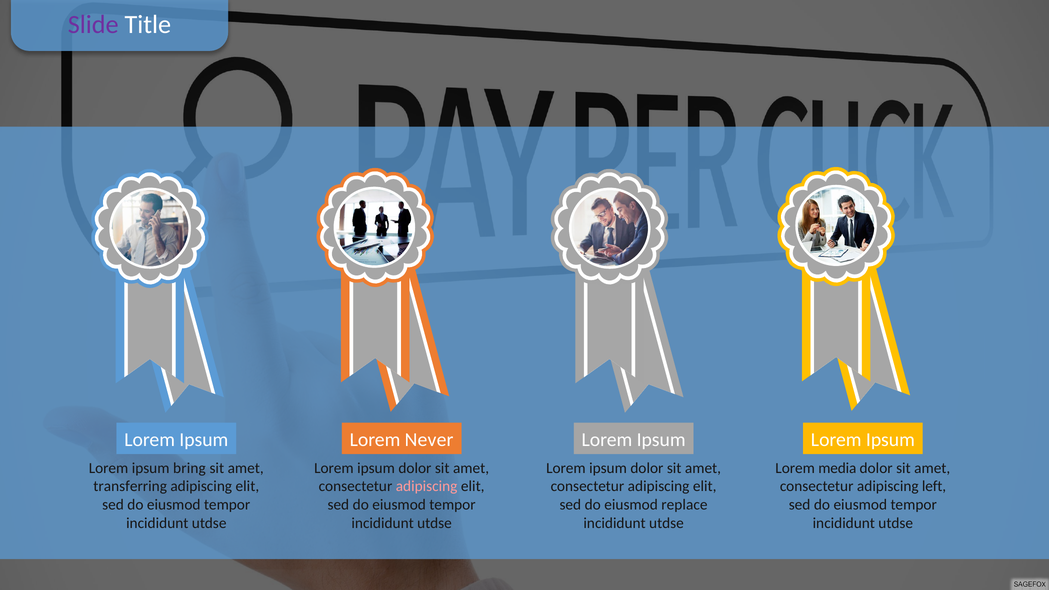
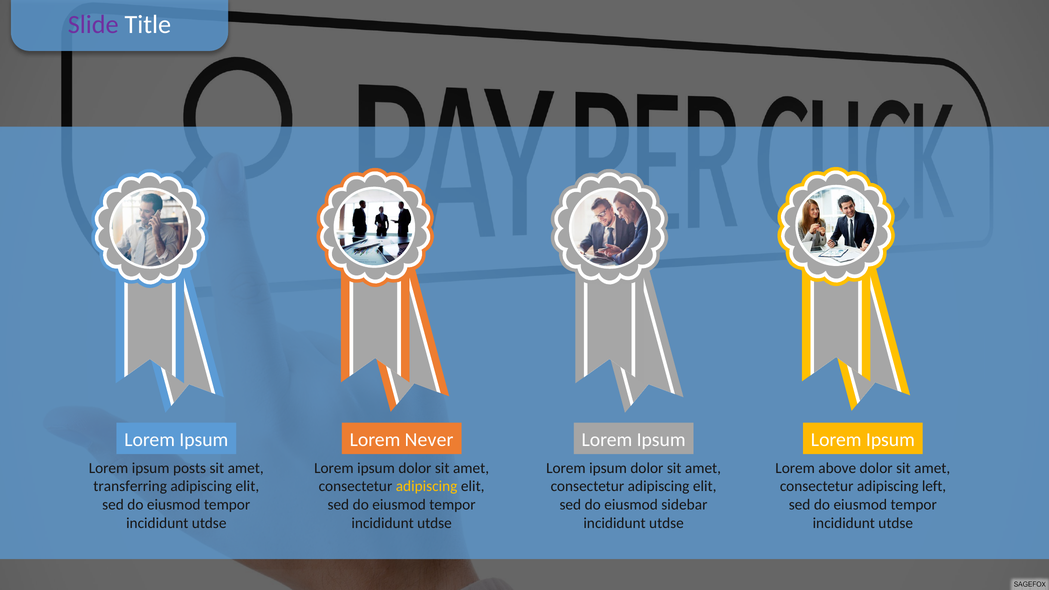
bring: bring -> posts
media: media -> above
adipiscing at (427, 486) colour: pink -> yellow
replace: replace -> sidebar
